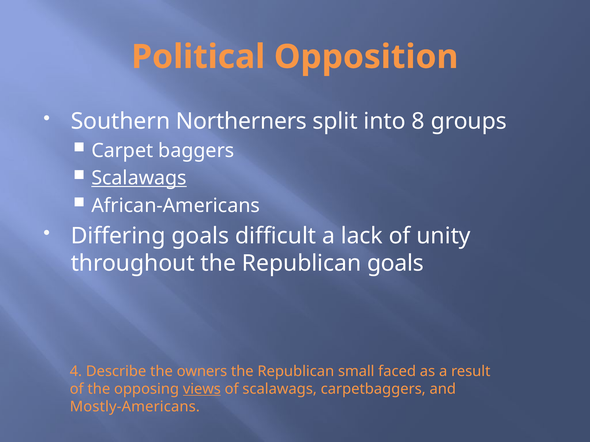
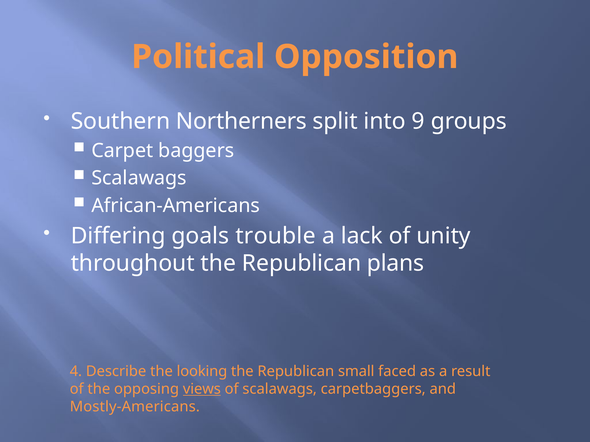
8: 8 -> 9
Scalawags at (139, 178) underline: present -> none
difficult: difficult -> trouble
Republican goals: goals -> plans
owners: owners -> looking
